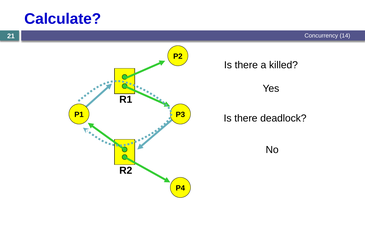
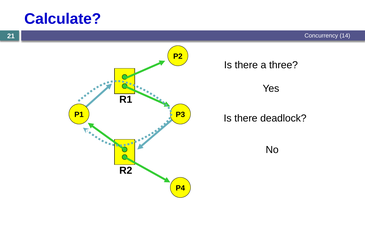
killed: killed -> three
